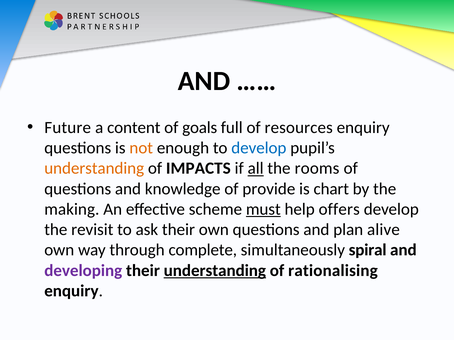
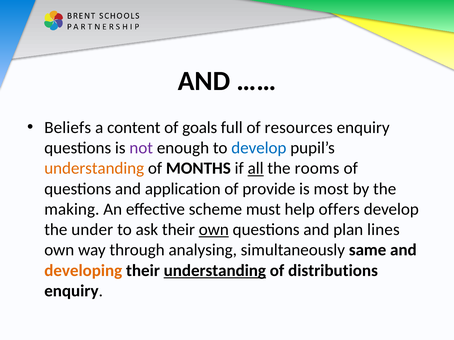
Future: Future -> Beliefs
not colour: orange -> purple
IMPACTS: IMPACTS -> MONTHS
knowledge: knowledge -> application
chart: chart -> most
must underline: present -> none
revisit: revisit -> under
own at (214, 230) underline: none -> present
alive: alive -> lines
complete: complete -> analysing
spiral: spiral -> same
developing colour: purple -> orange
rationalising: rationalising -> distributions
